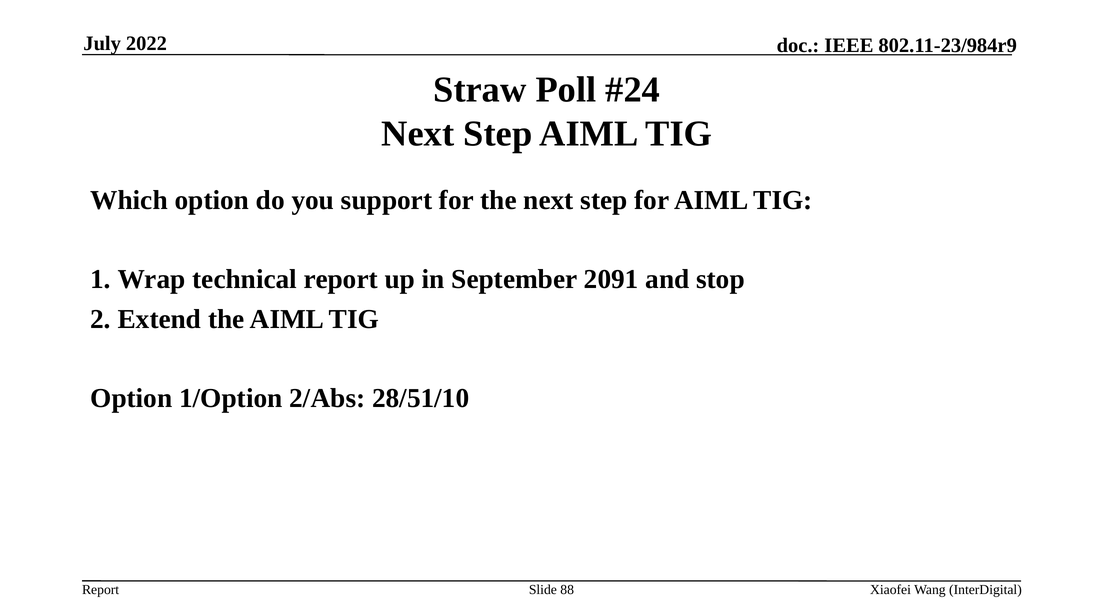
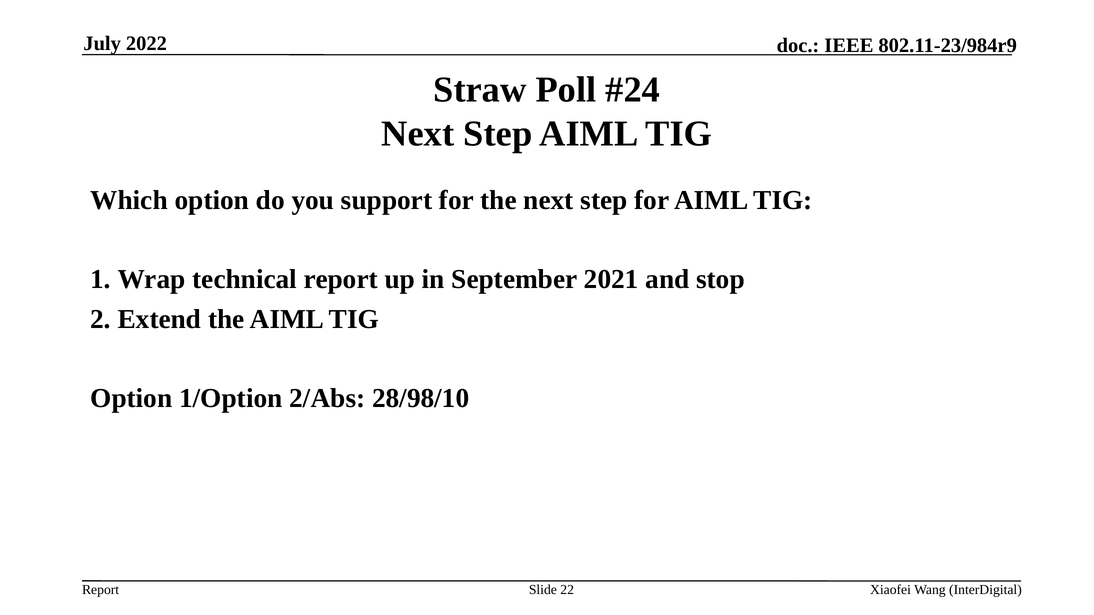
2091: 2091 -> 2021
28/51/10: 28/51/10 -> 28/98/10
88: 88 -> 22
